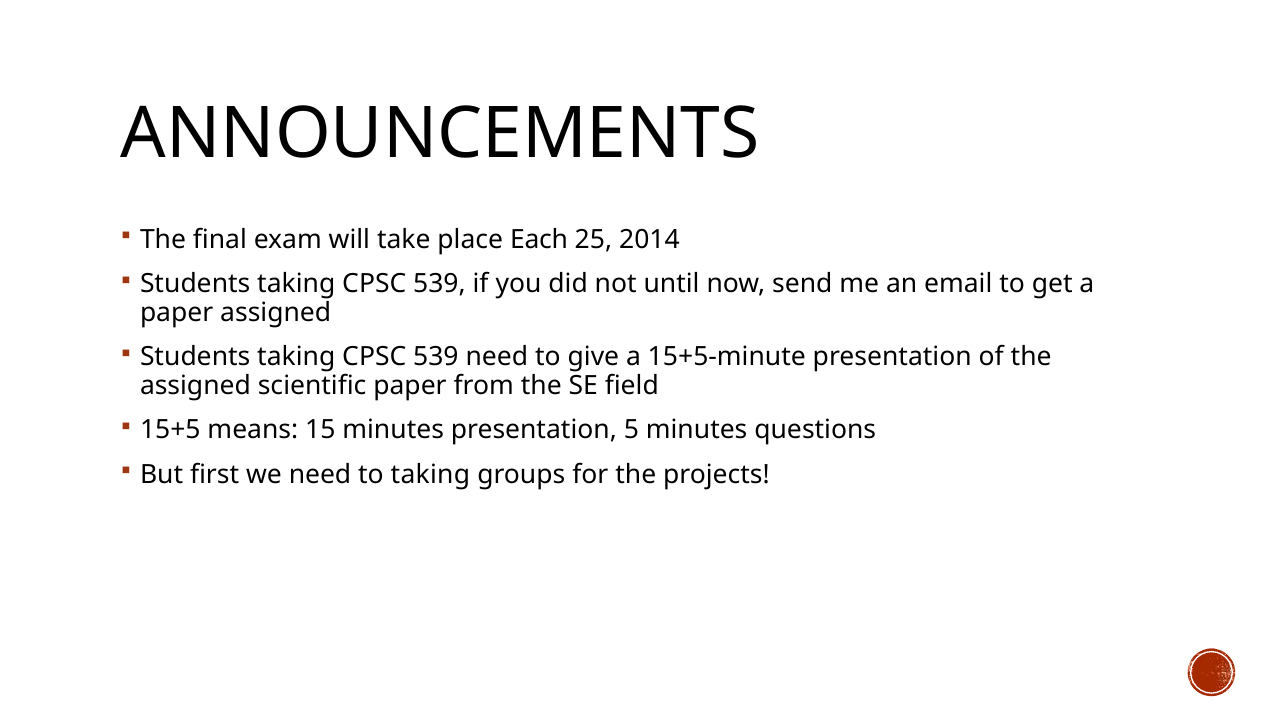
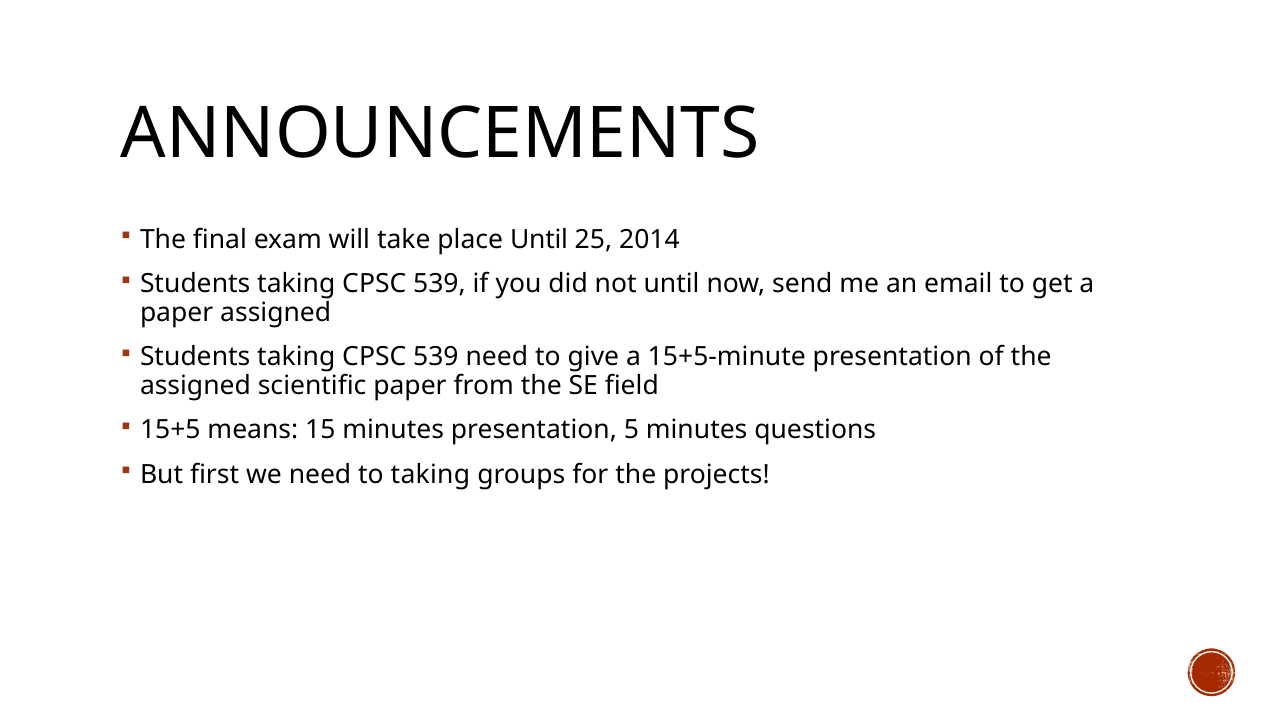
place Each: Each -> Until
